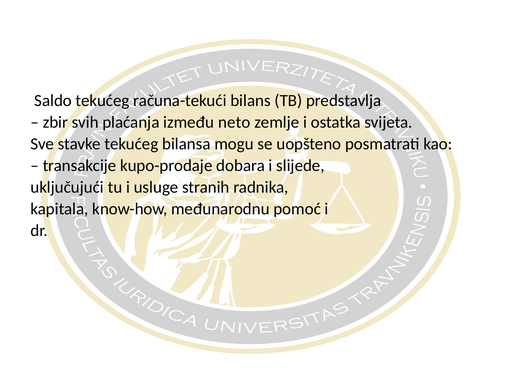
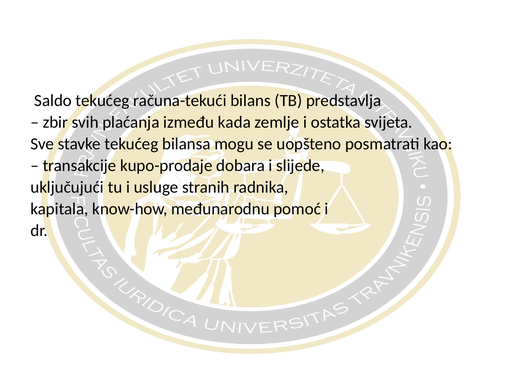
neto: neto -> kada
